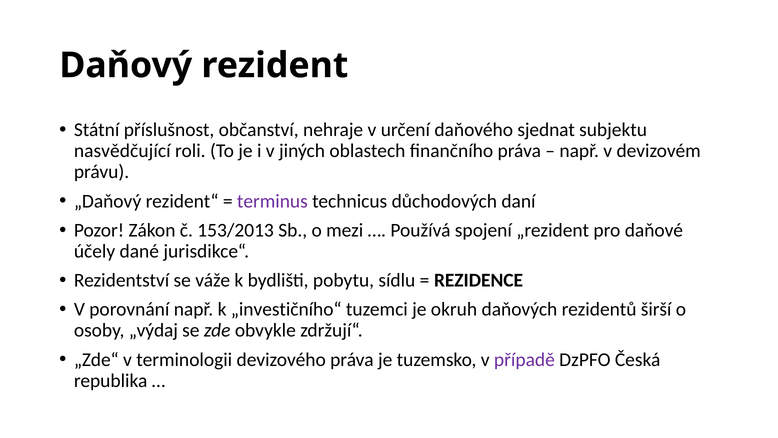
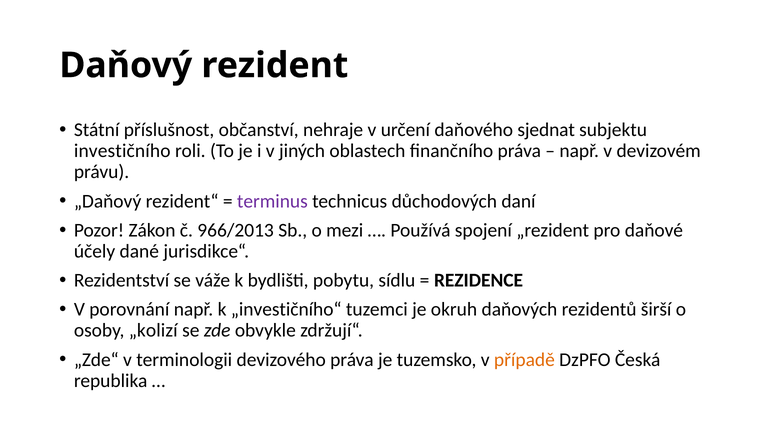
nasvědčující: nasvědčující -> investičního
153/2013: 153/2013 -> 966/2013
„výdaj: „výdaj -> „kolizí
případě colour: purple -> orange
